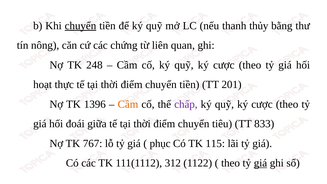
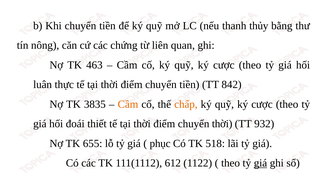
chuyển at (80, 26) underline: present -> none
248: 248 -> 463
hoạt: hoạt -> luân
201: 201 -> 842
1396: 1396 -> 3835
chấp colour: purple -> orange
giữa: giữa -> thiết
chuyển tiêu: tiêu -> thời
833: 833 -> 932
767: 767 -> 655
115: 115 -> 518
312: 312 -> 612
